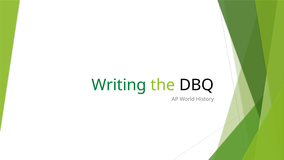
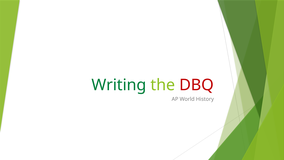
DBQ colour: black -> red
